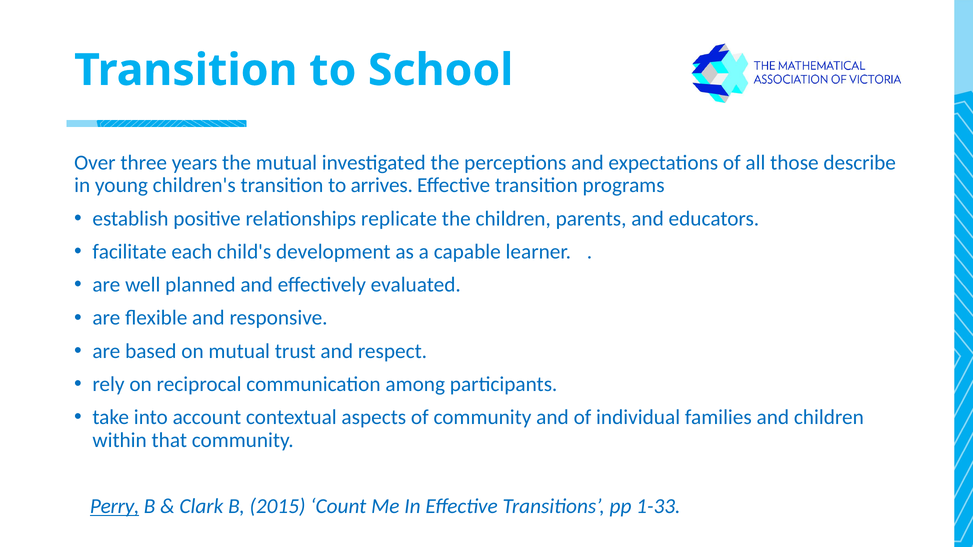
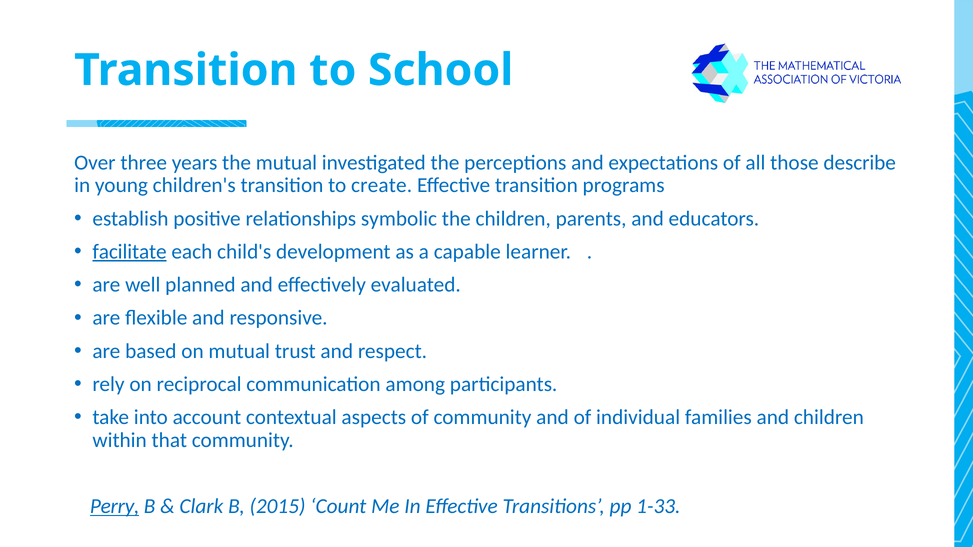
arrives: arrives -> create
replicate: replicate -> symbolic
facilitate underline: none -> present
